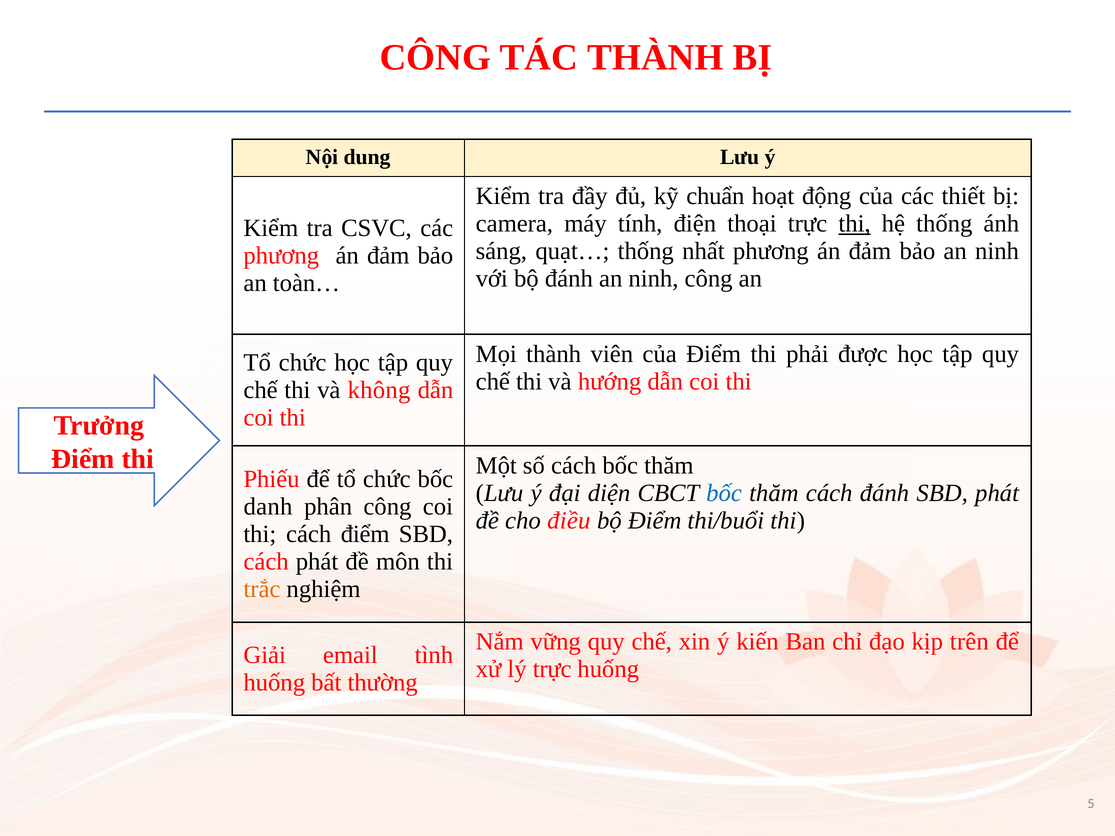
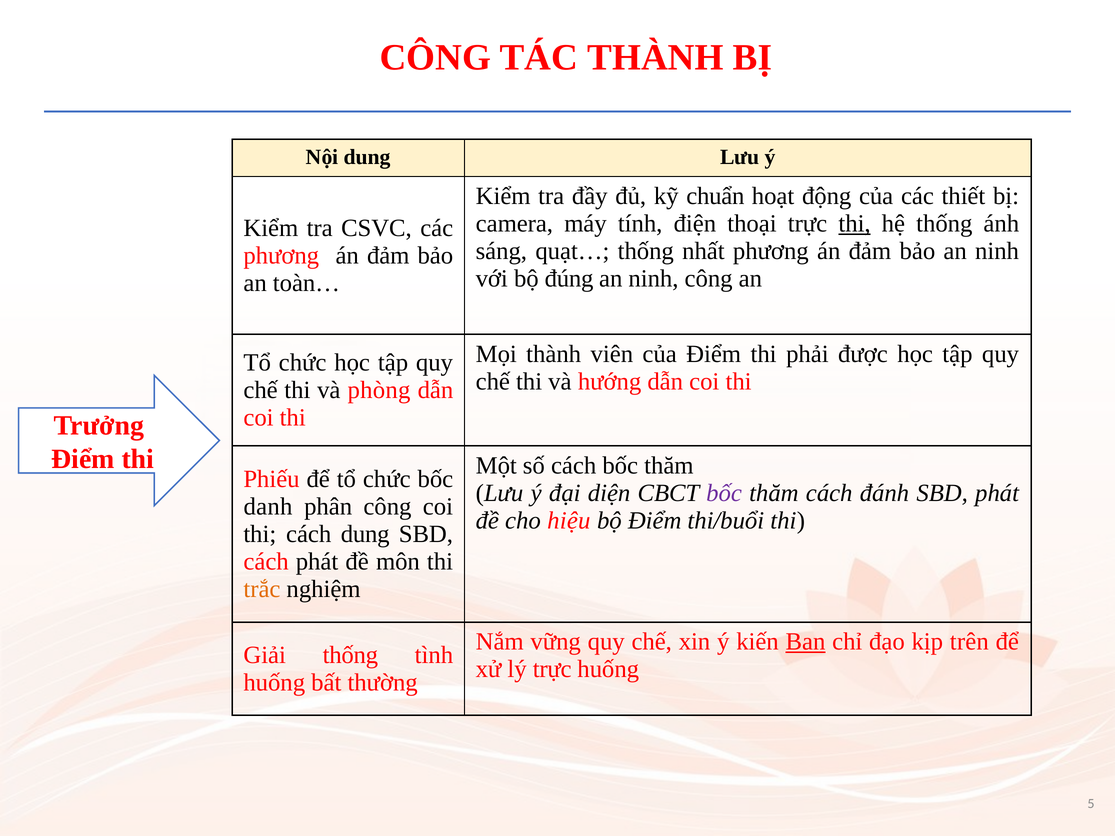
bộ đánh: đánh -> đúng
không: không -> phòng
bốc at (724, 493) colour: blue -> purple
điều: điều -> hiệu
cách điểm: điểm -> dung
Ban underline: none -> present
Giải email: email -> thống
